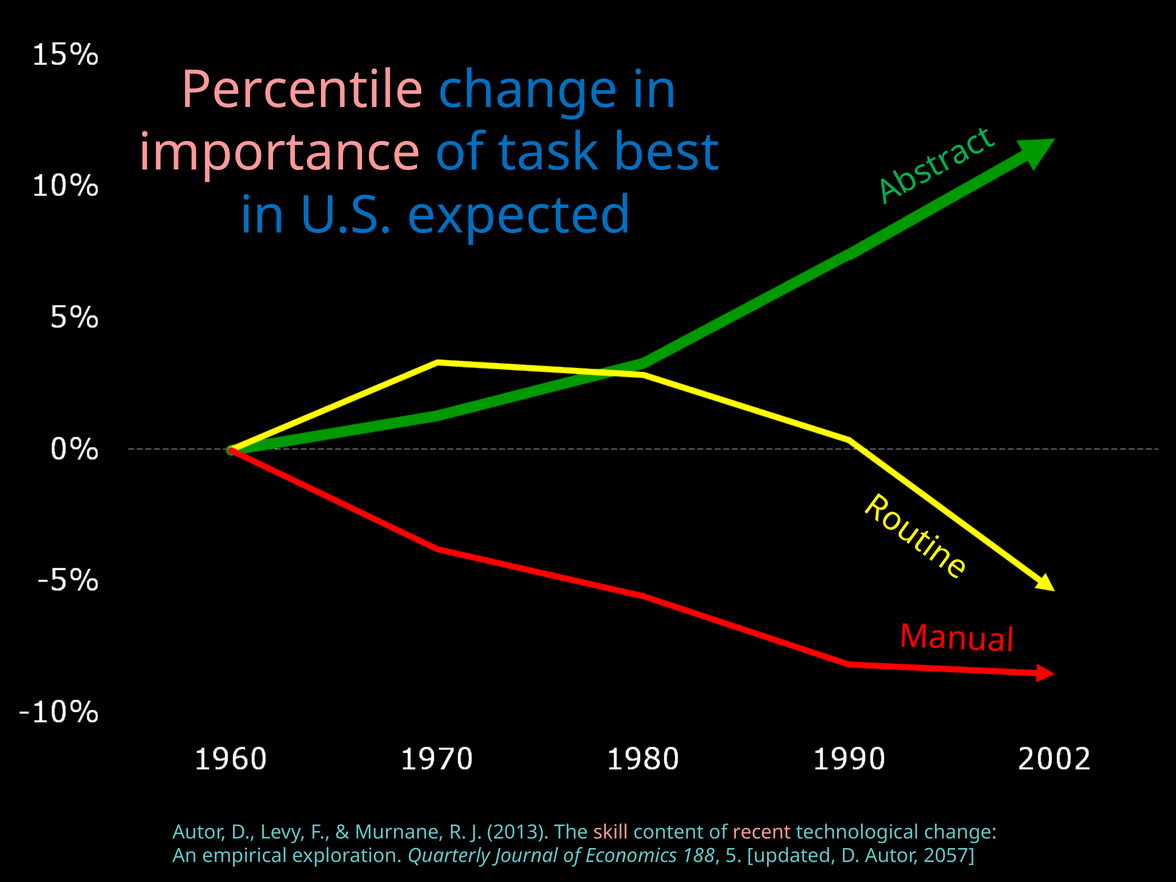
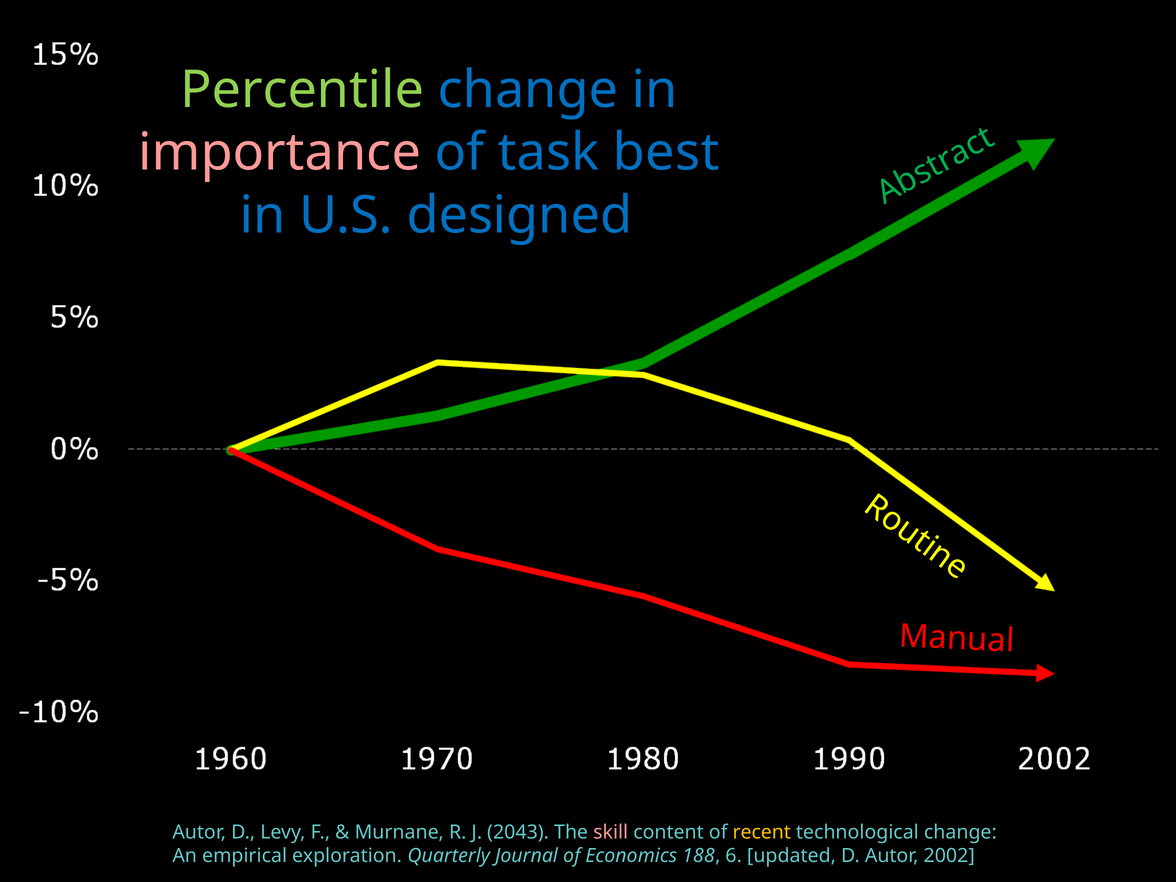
Percentile colour: pink -> light green
expected: expected -> designed
2013: 2013 -> 2043
recent colour: pink -> yellow
5: 5 -> 6
2057: 2057 -> 2002
